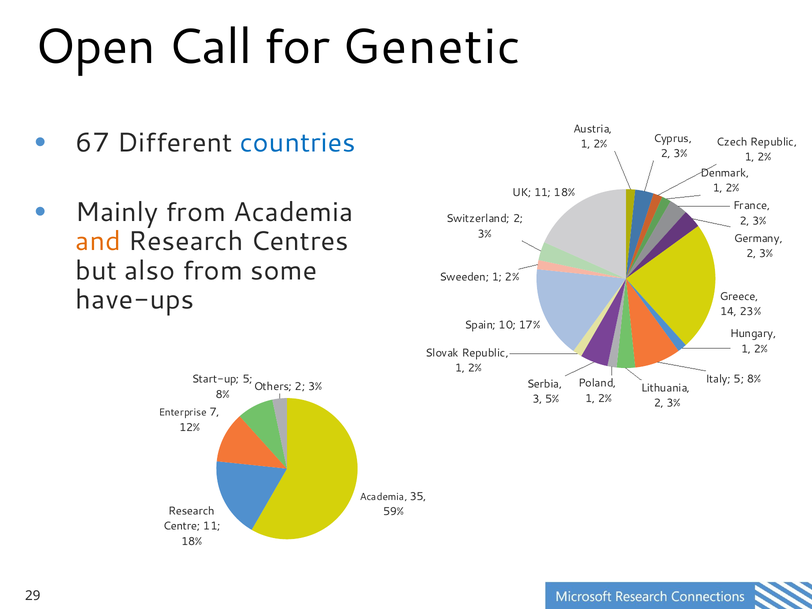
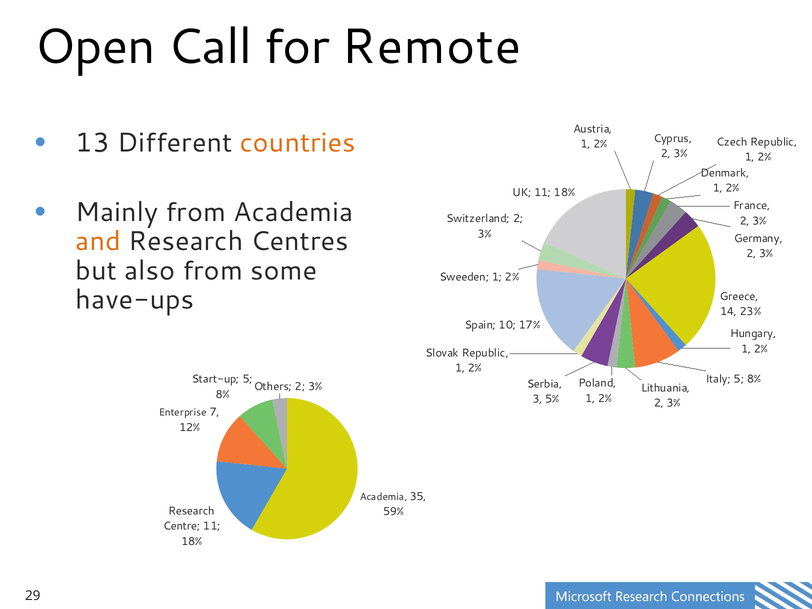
Genetic: Genetic -> Remote
67: 67 -> 13
countries colour: blue -> orange
